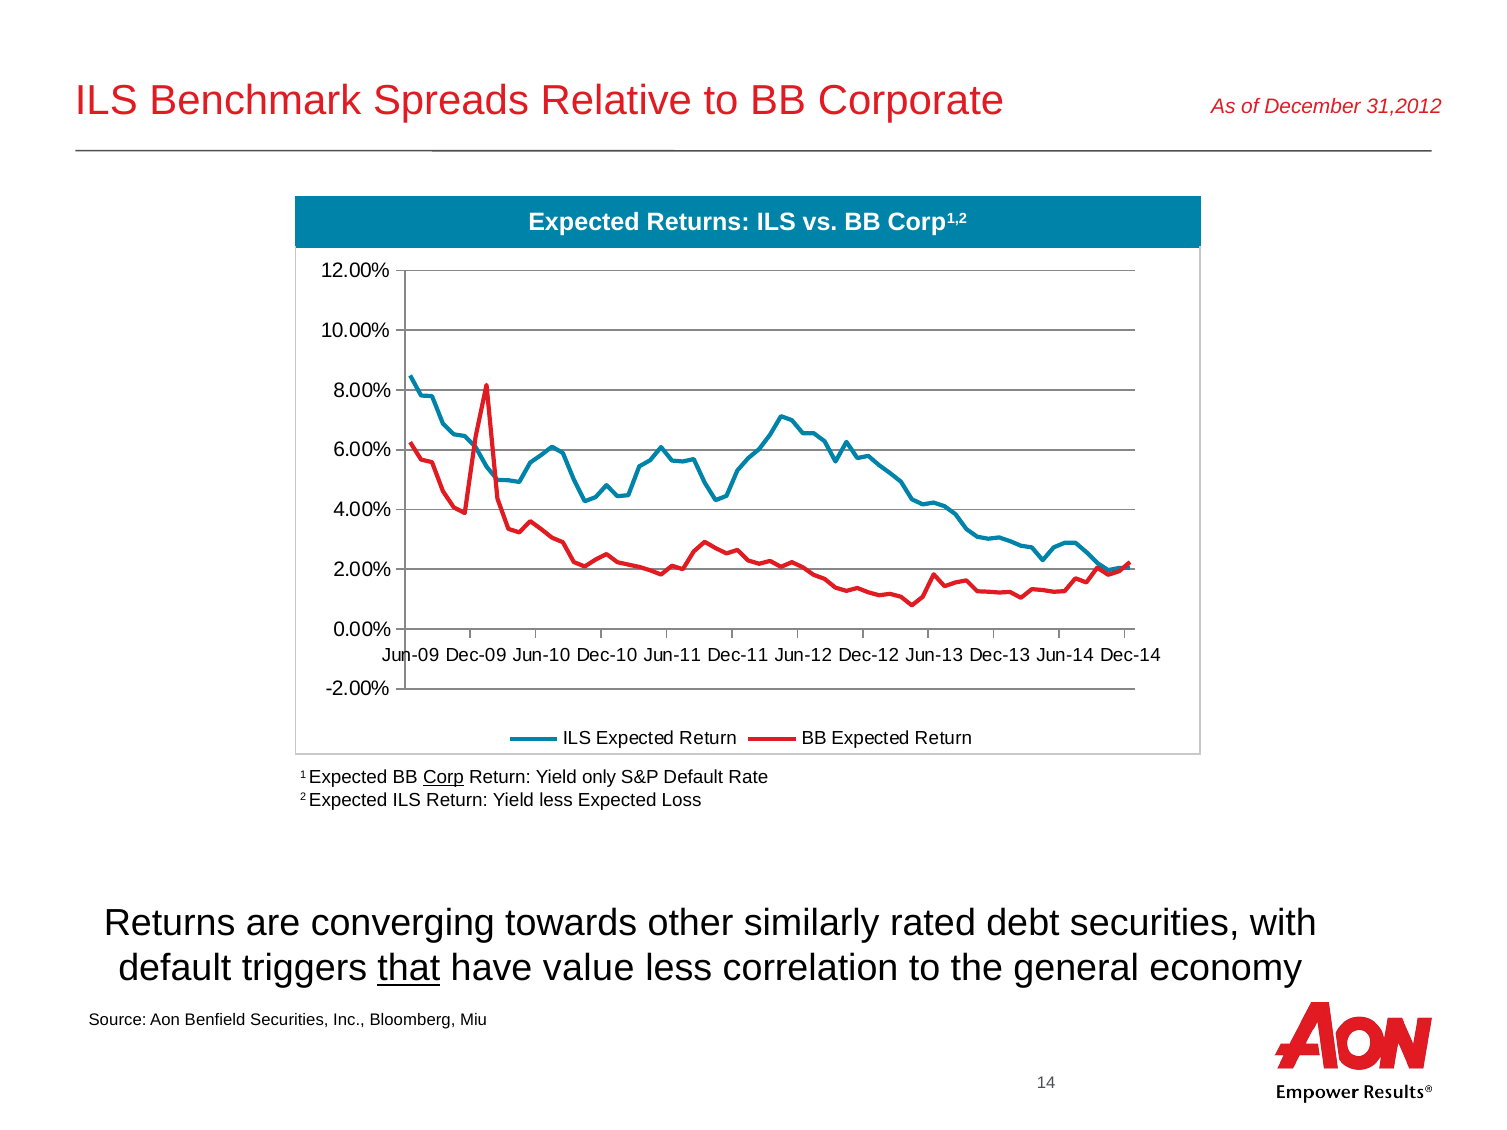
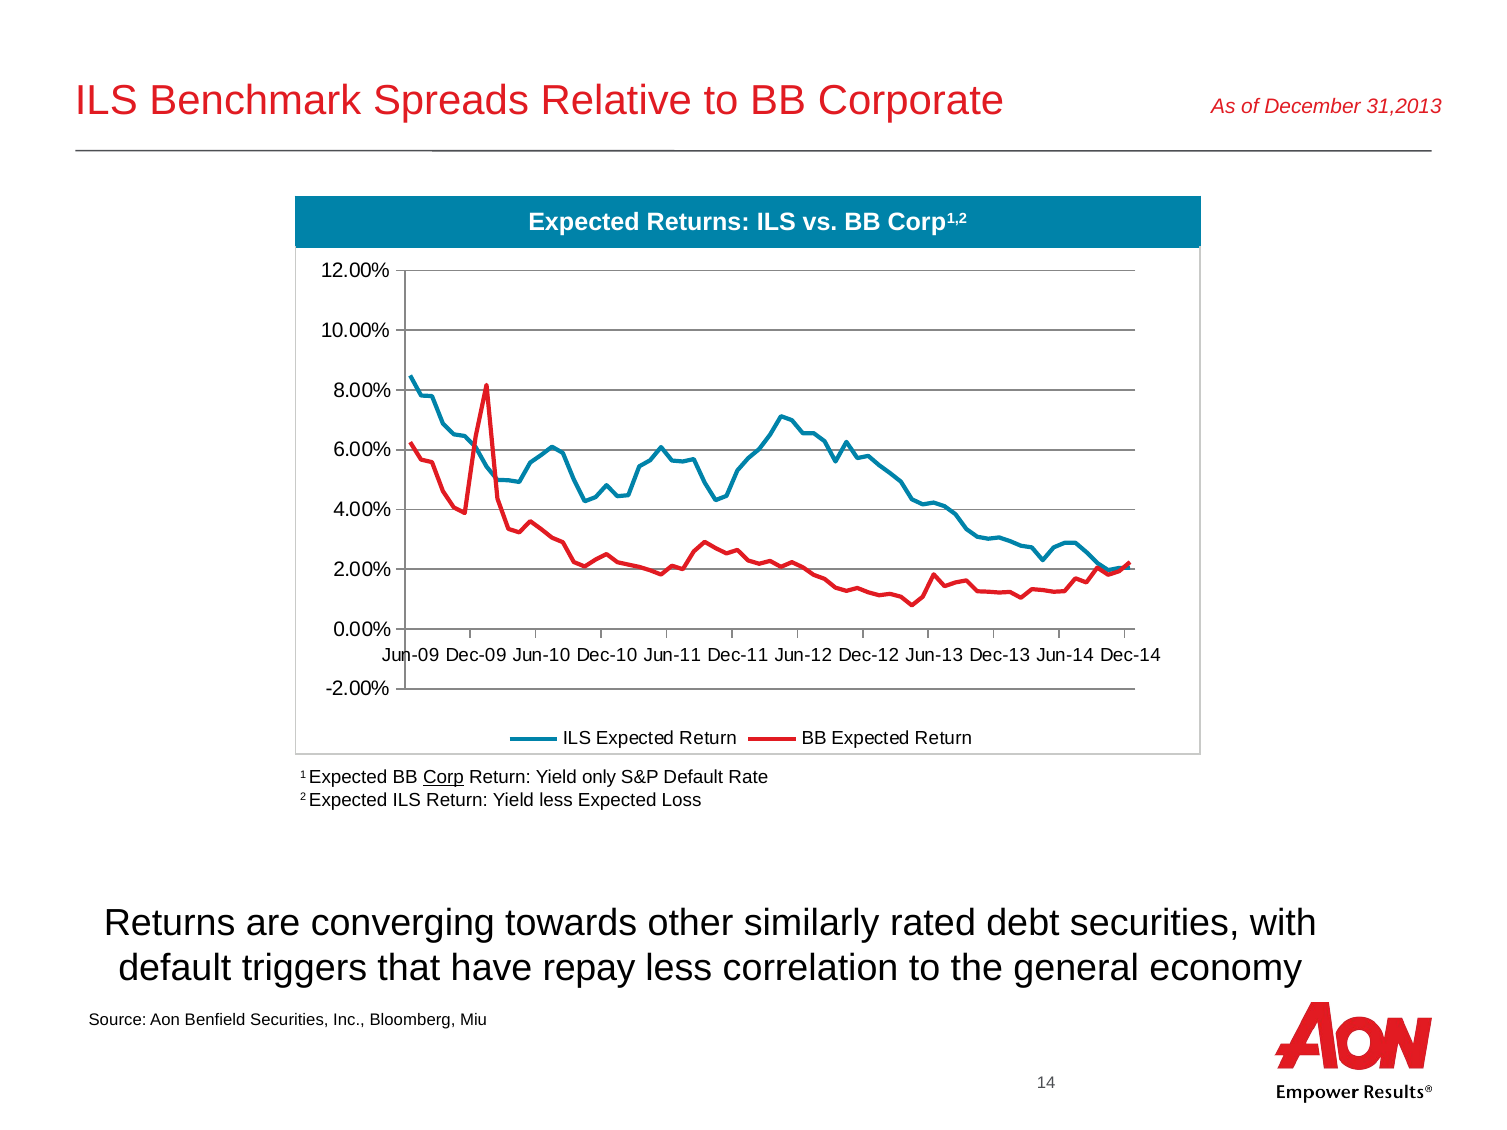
31,2012: 31,2012 -> 31,2013
that underline: present -> none
value: value -> repay
